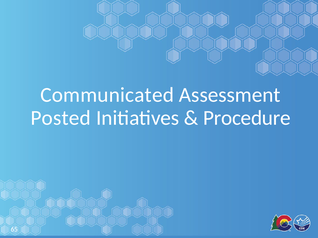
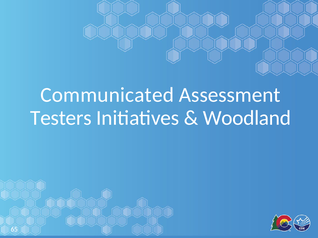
Posted: Posted -> Testers
Procedure: Procedure -> Woodland
